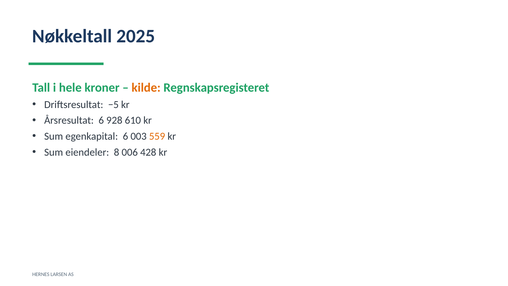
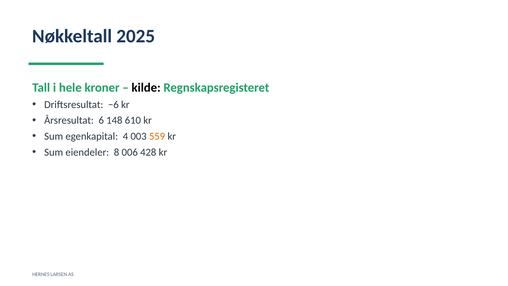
kilde colour: orange -> black
−5: −5 -> −6
928: 928 -> 148
egenkapital 6: 6 -> 4
